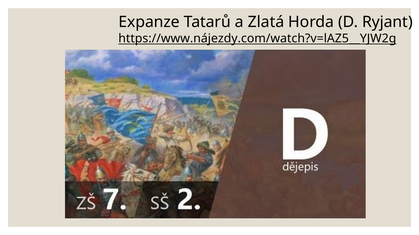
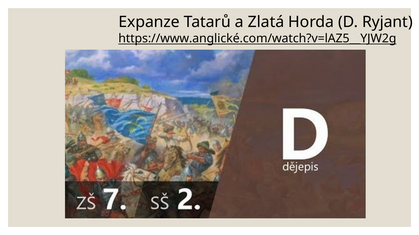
https://www.nájezdy.com/watch?v=lAZ5__YJW2g: https://www.nájezdy.com/watch?v=lAZ5__YJW2g -> https://www.anglické.com/watch?v=lAZ5__YJW2g
